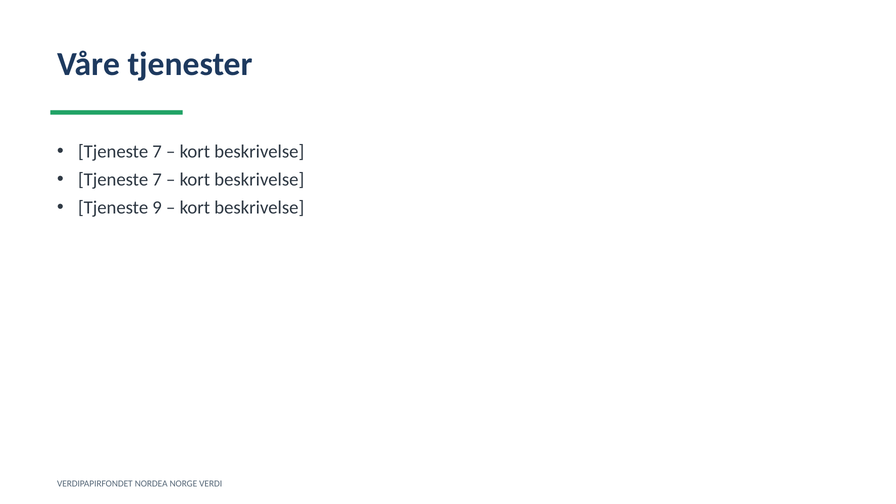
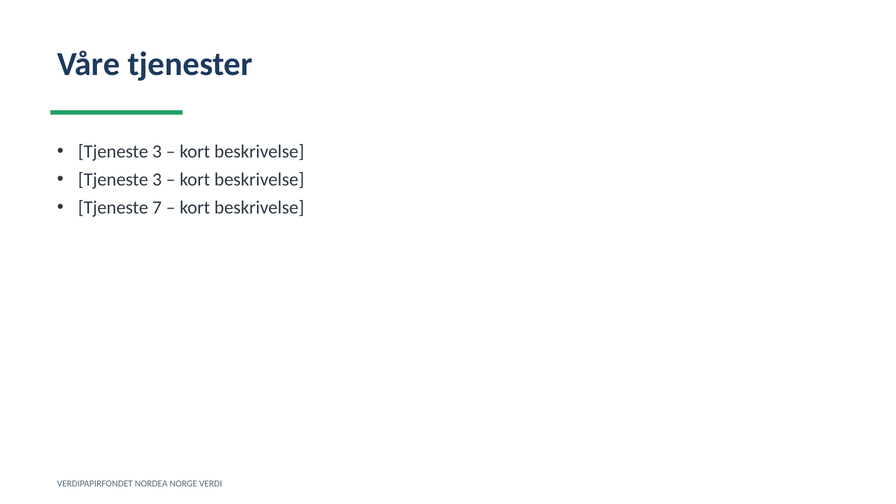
7 at (157, 152): 7 -> 3
7 at (157, 180): 7 -> 3
9: 9 -> 7
